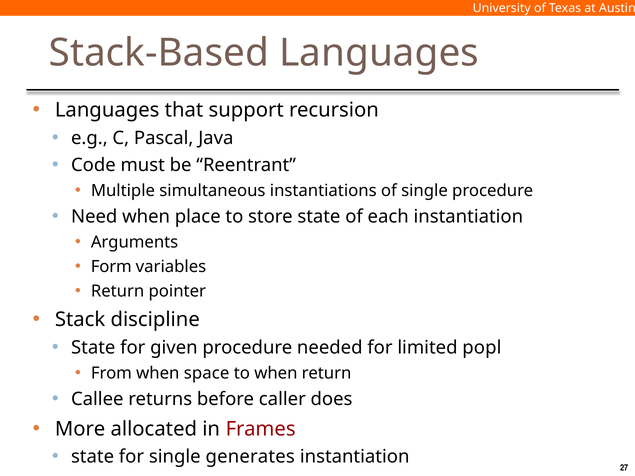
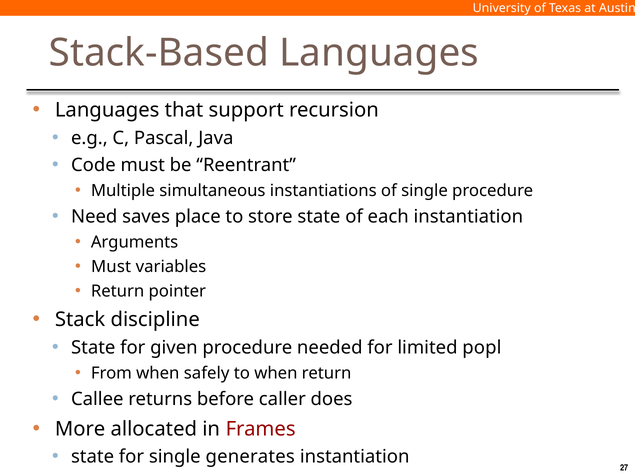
Need when: when -> saves
Form at (111, 267): Form -> Must
space: space -> safely
